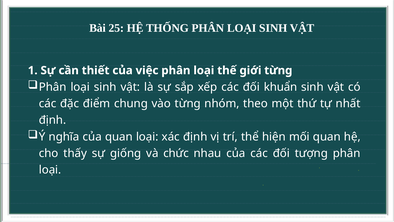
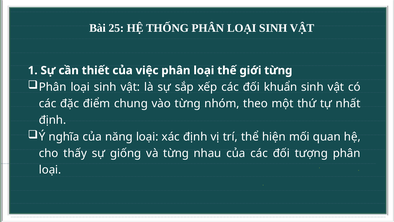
của quan: quan -> năng
và chức: chức -> từng
